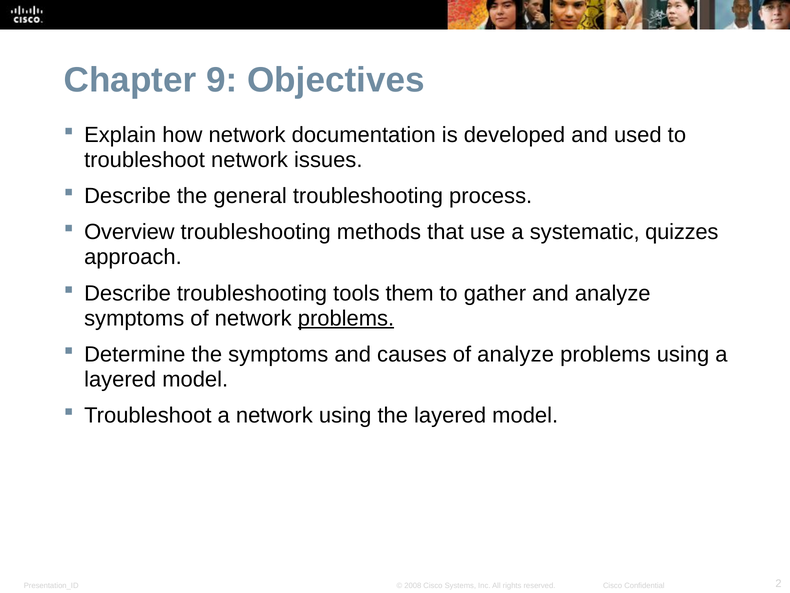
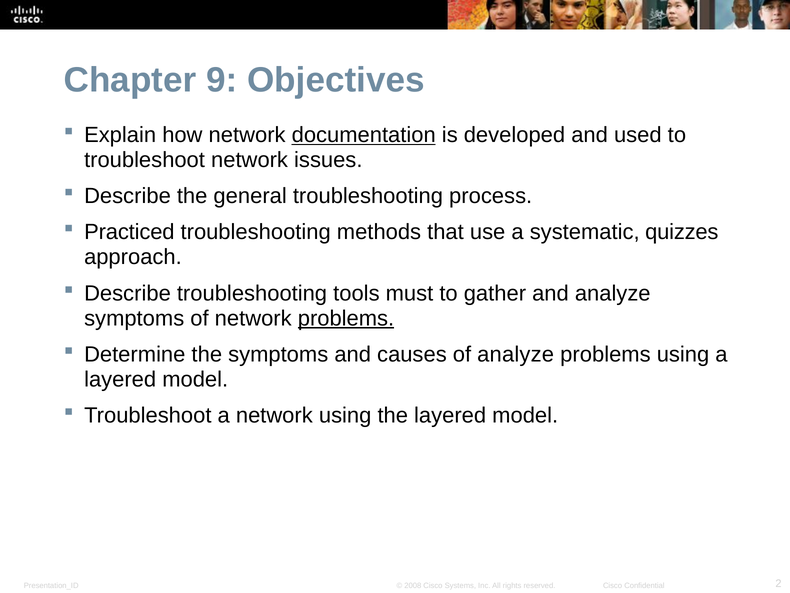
documentation underline: none -> present
Overview: Overview -> Practiced
them: them -> must
